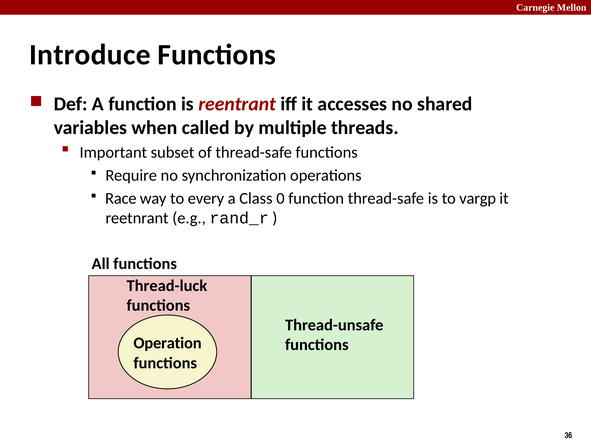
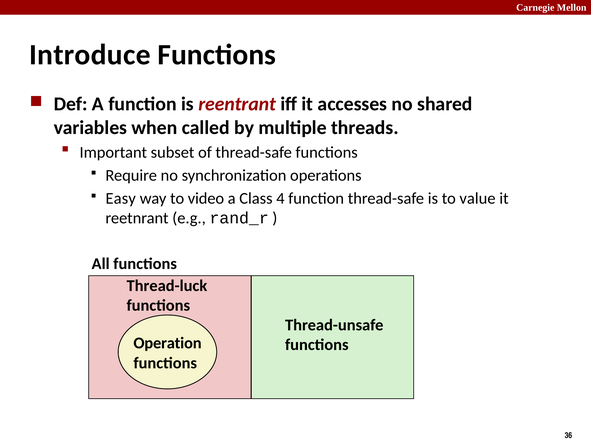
Race: Race -> Easy
every: every -> video
0: 0 -> 4
vargp: vargp -> value
